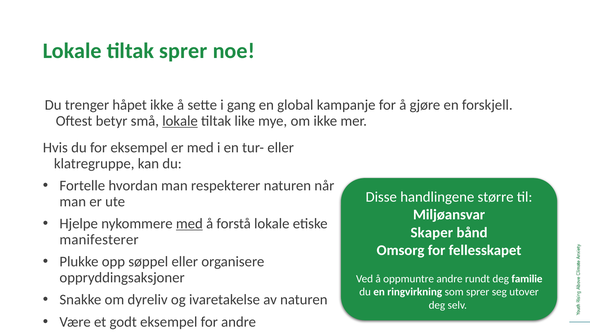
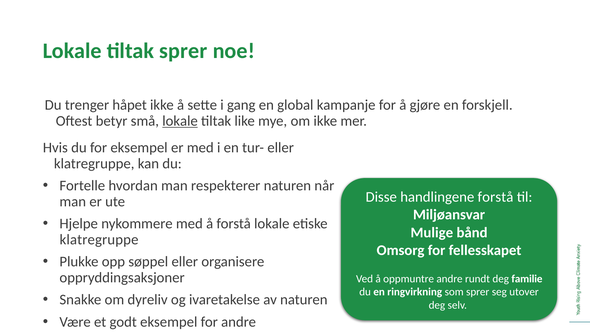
handlingene større: større -> forstå
med at (189, 224) underline: present -> none
Skaper: Skaper -> Mulige
manifesterer at (99, 240): manifesterer -> klatregruppe
